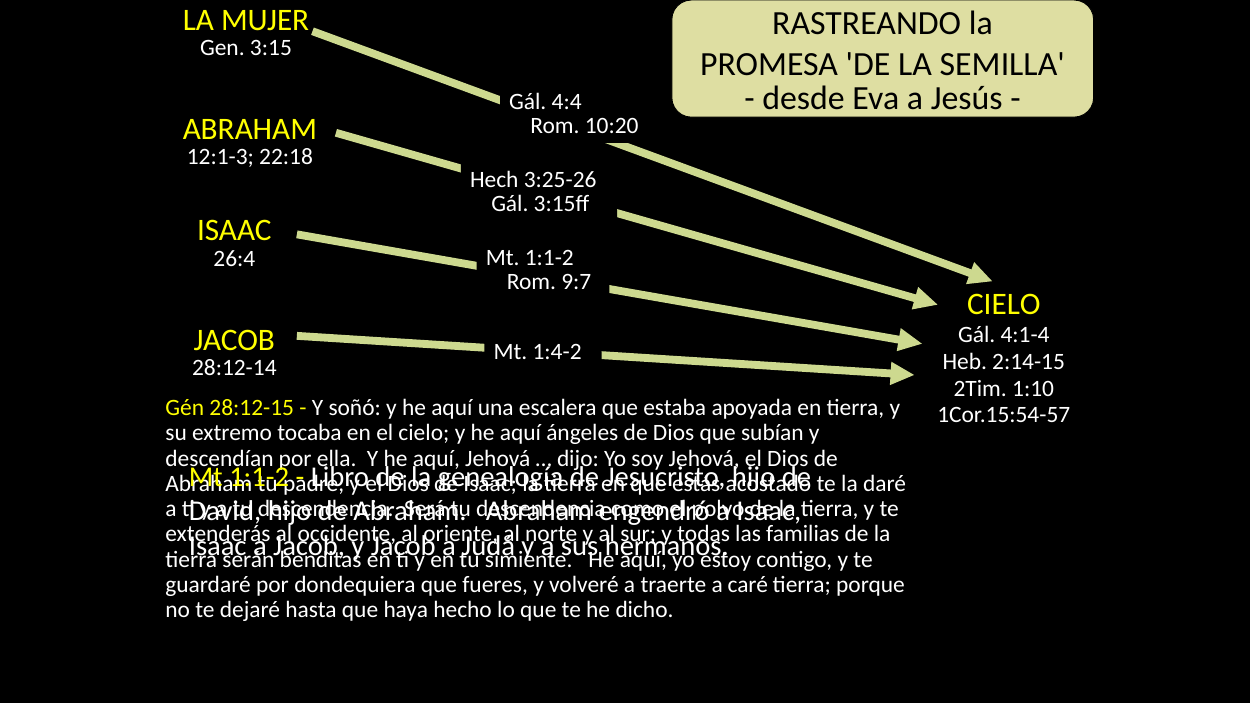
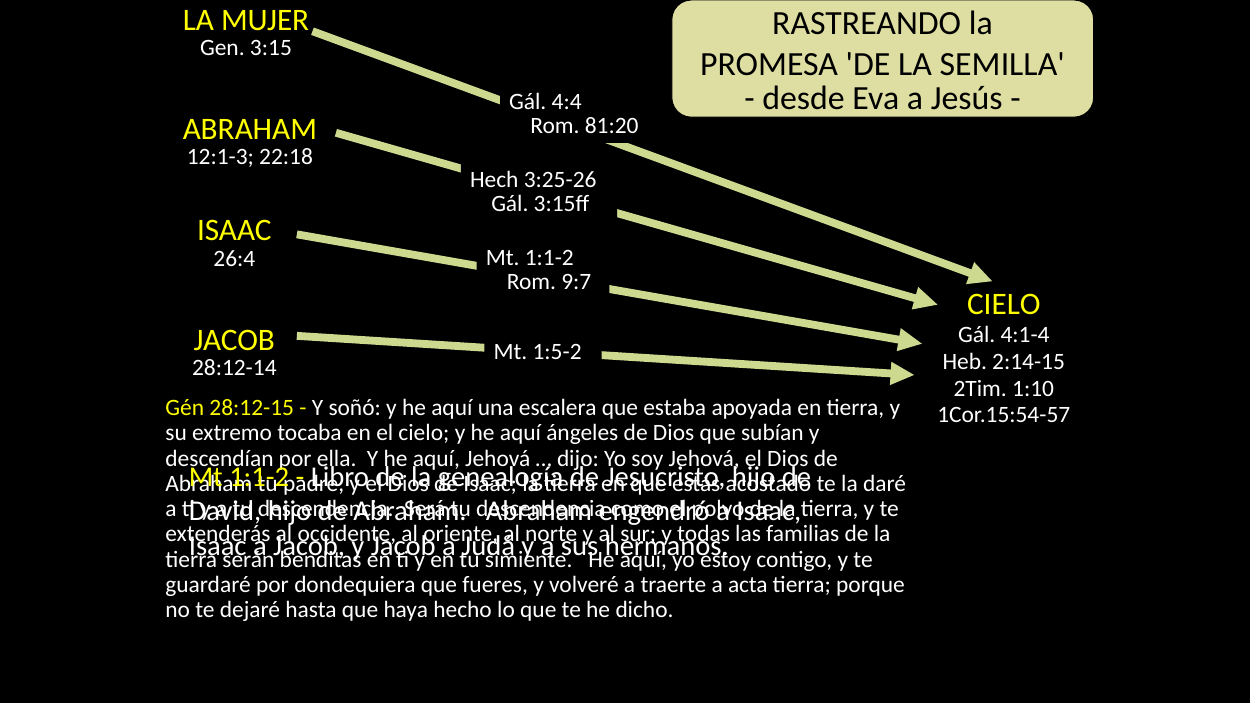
10:20: 10:20 -> 81:20
1:4-2: 1:4-2 -> 1:5-2
caré: caré -> acta
